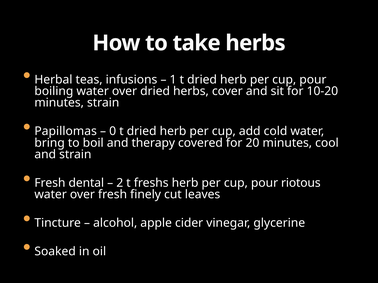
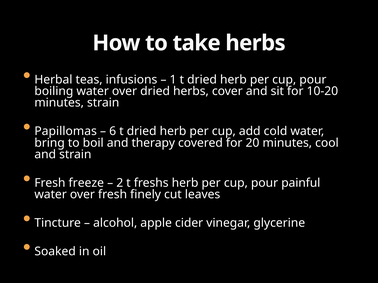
0: 0 -> 6
dental: dental -> freeze
riotous: riotous -> painful
